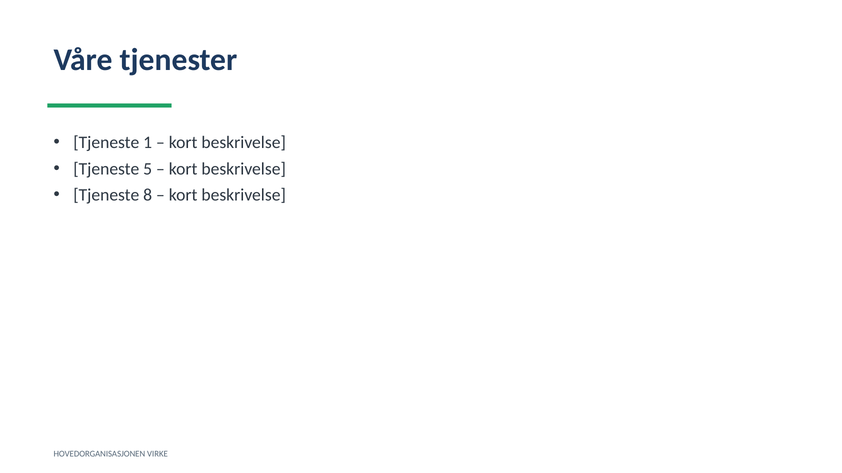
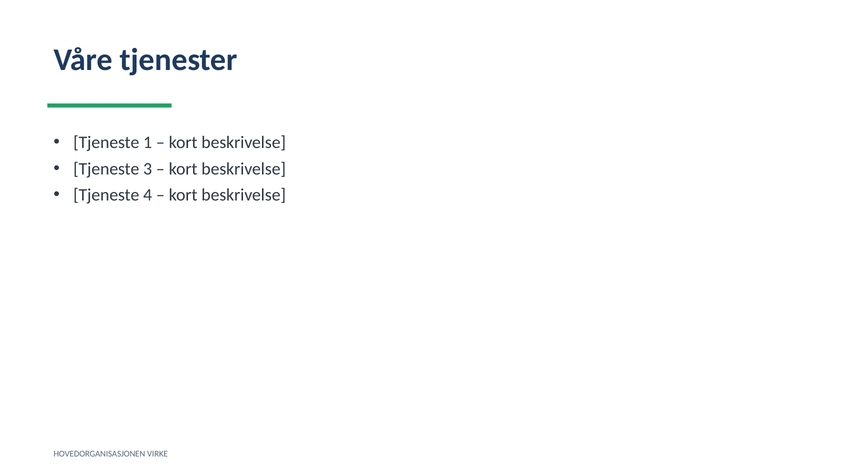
5: 5 -> 3
8: 8 -> 4
